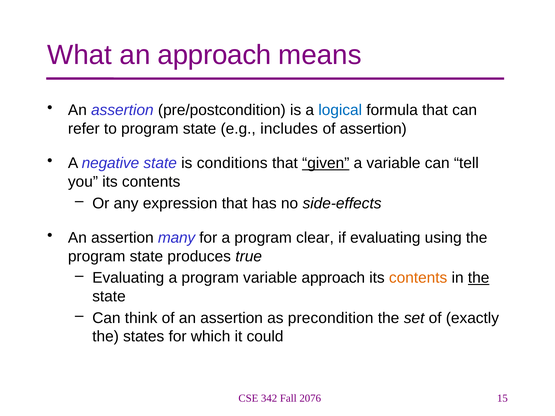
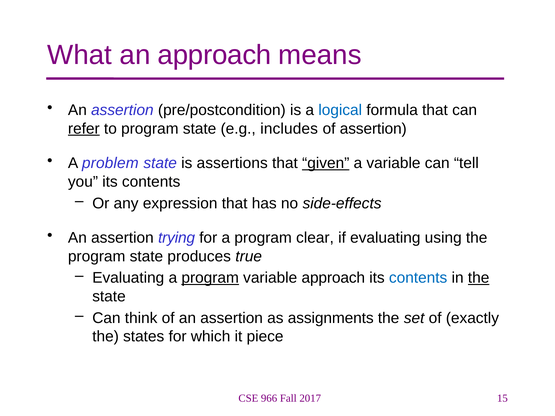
refer underline: none -> present
negative: negative -> problem
conditions: conditions -> assertions
many: many -> trying
program at (210, 278) underline: none -> present
contents at (418, 278) colour: orange -> blue
precondition: precondition -> assignments
could: could -> piece
342: 342 -> 966
2076: 2076 -> 2017
